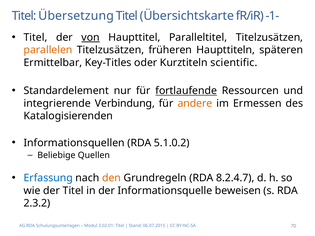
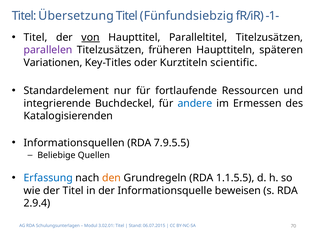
Übersichtskarte: Übersichtskarte -> Fünfundsiebzig
parallelen colour: orange -> purple
Ermittelbar: Ermittelbar -> Variationen
fortlaufende underline: present -> none
Verbindung: Verbindung -> Buchdeckel
andere colour: orange -> blue
5.1.0.2: 5.1.0.2 -> 7.9.5.5
8.2.4.7: 8.2.4.7 -> 1.1.5.5
2.3.2: 2.3.2 -> 2.9.4
